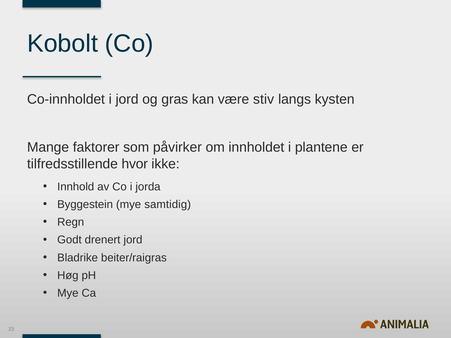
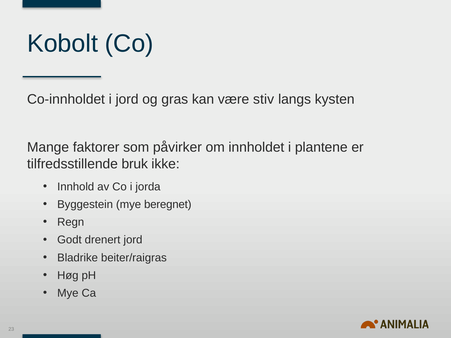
hvor: hvor -> bruk
samtidig: samtidig -> beregnet
